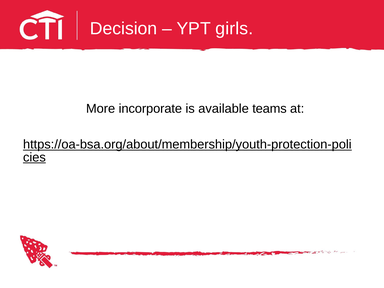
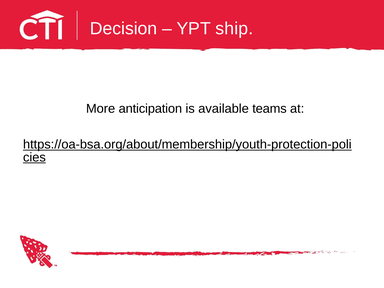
girls: girls -> ship
incorporate: incorporate -> anticipation
